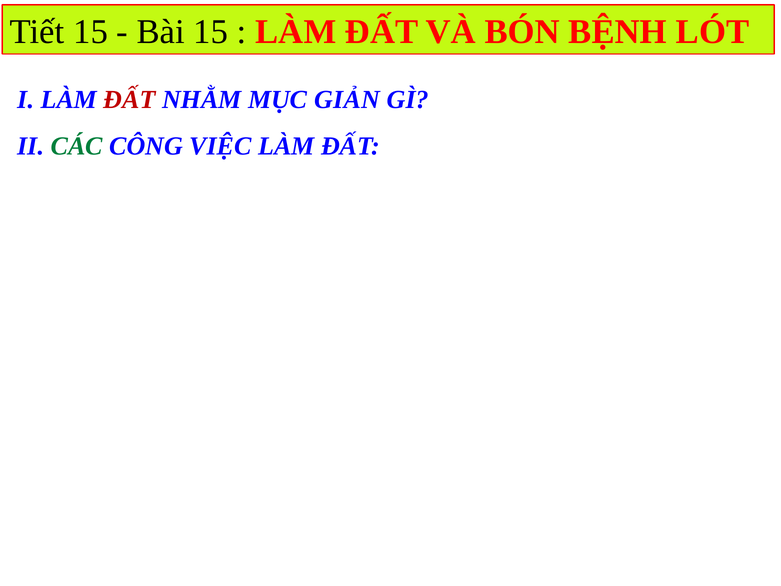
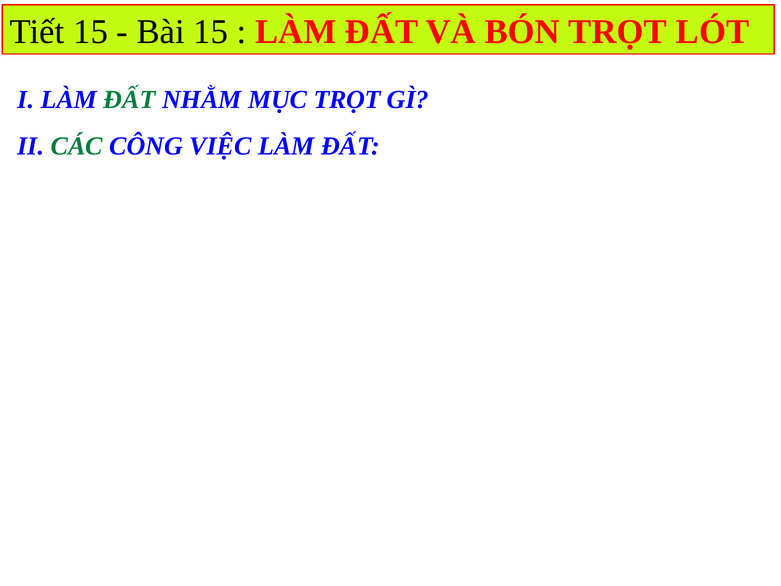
BÓN BỆNH: BỆNH -> TRỌT
ĐẤT at (130, 99) colour: red -> green
MỤC GIẢN: GIẢN -> TRỌT
